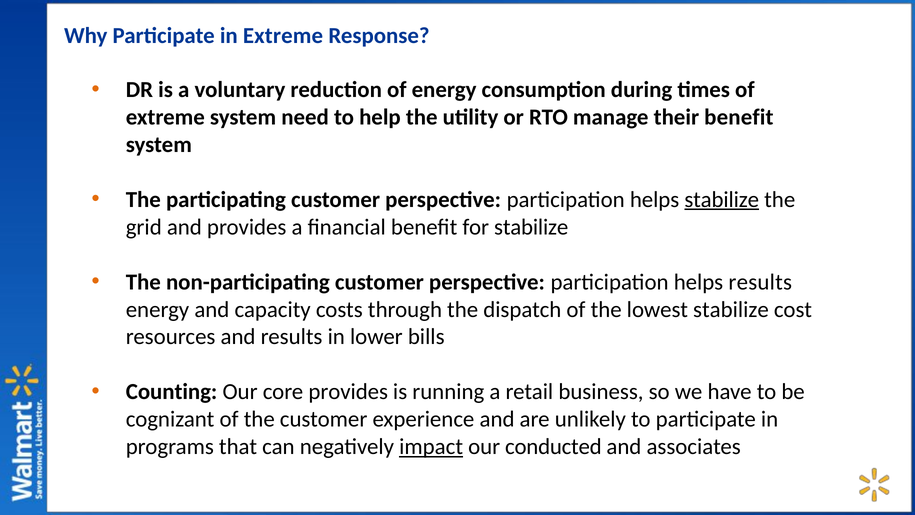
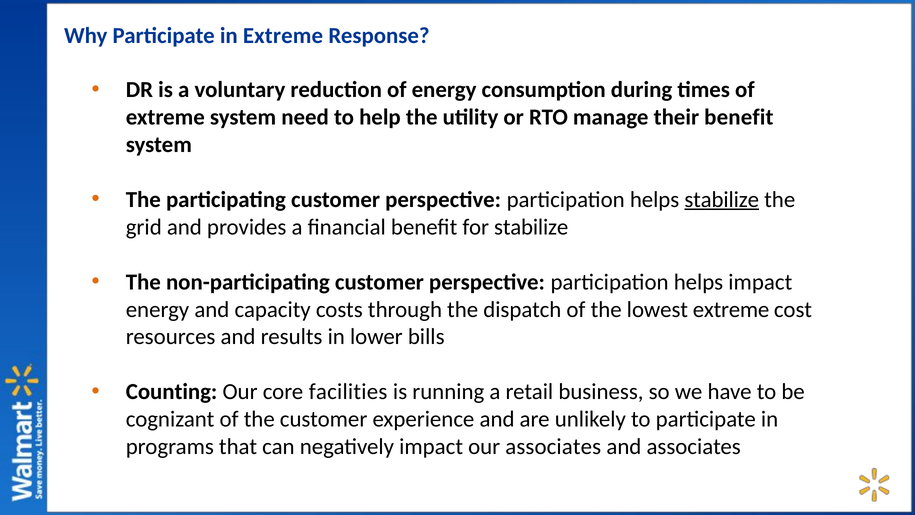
helps results: results -> impact
lowest stabilize: stabilize -> extreme
core provides: provides -> facilities
impact at (431, 447) underline: present -> none
our conducted: conducted -> associates
